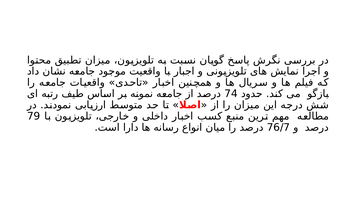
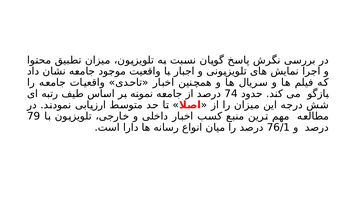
76/7: 76/7 -> 76/1
